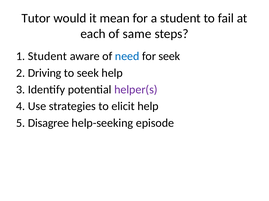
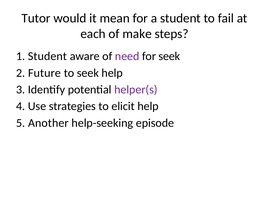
same: same -> make
need colour: blue -> purple
Driving: Driving -> Future
Disagree: Disagree -> Another
